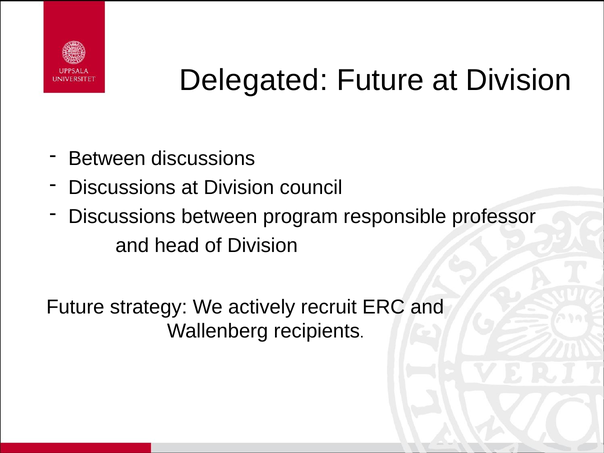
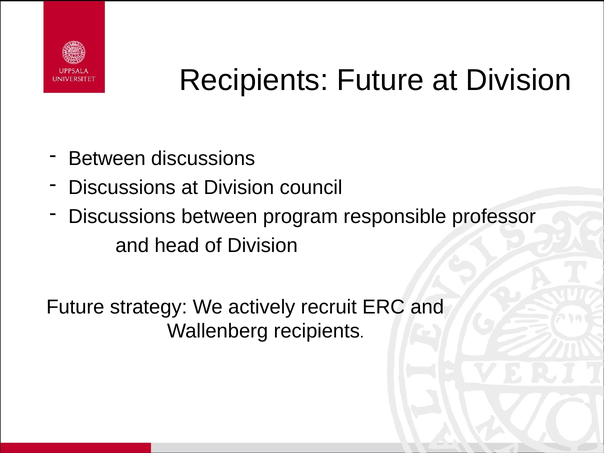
Delegated at (254, 80): Delegated -> Recipients
